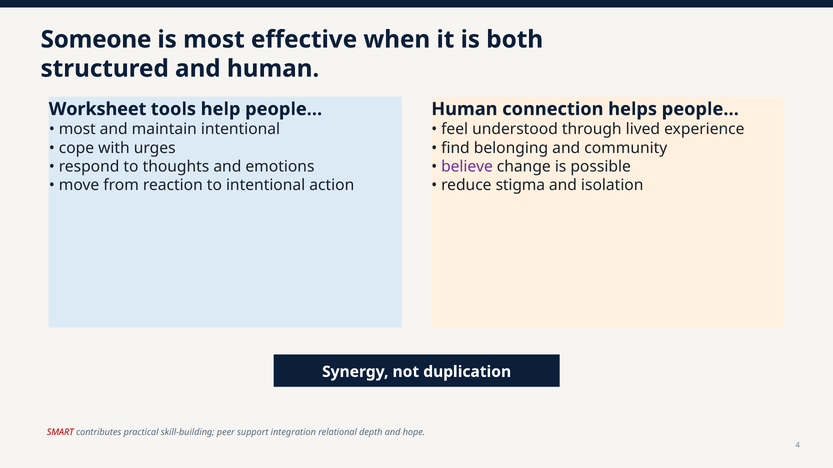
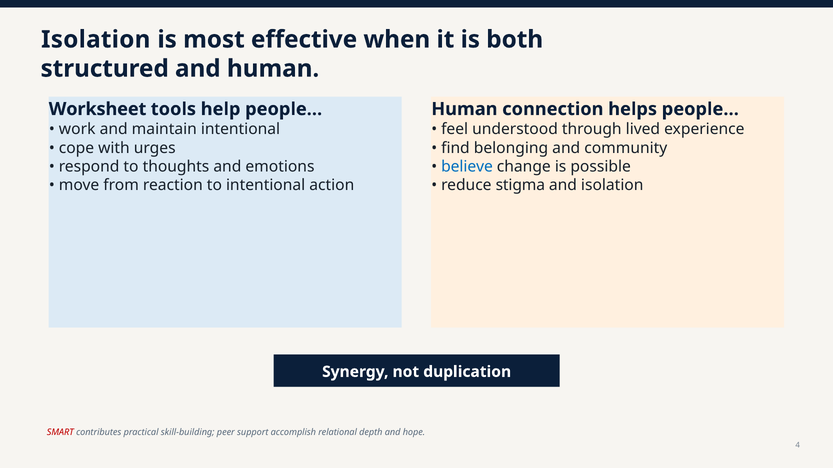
Someone at (96, 40): Someone -> Isolation
most at (77, 129): most -> work
believe colour: purple -> blue
integration: integration -> accomplish
